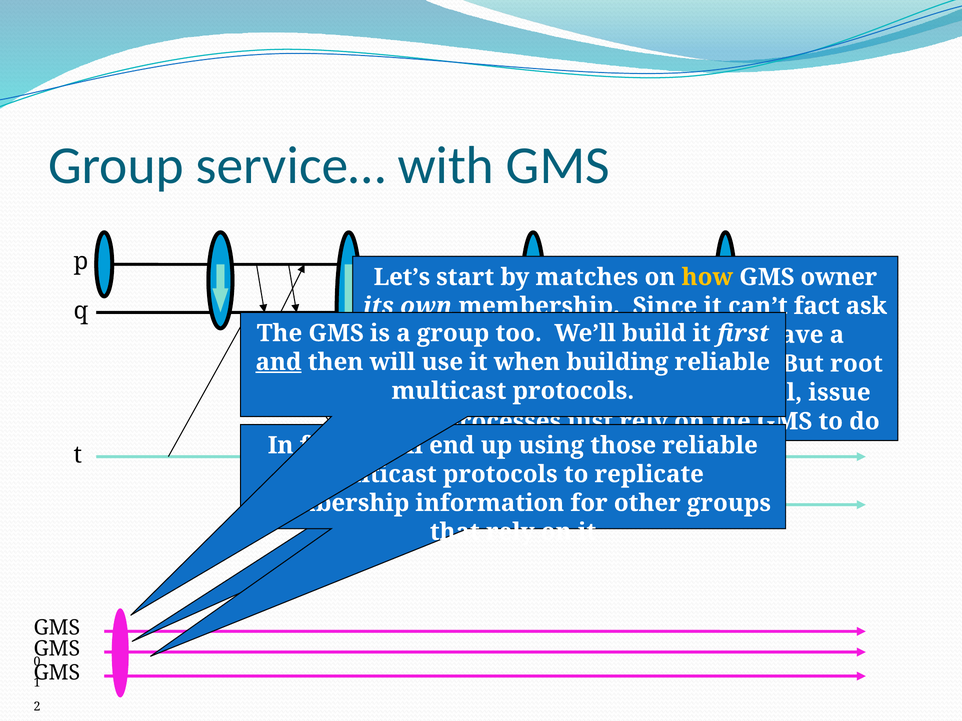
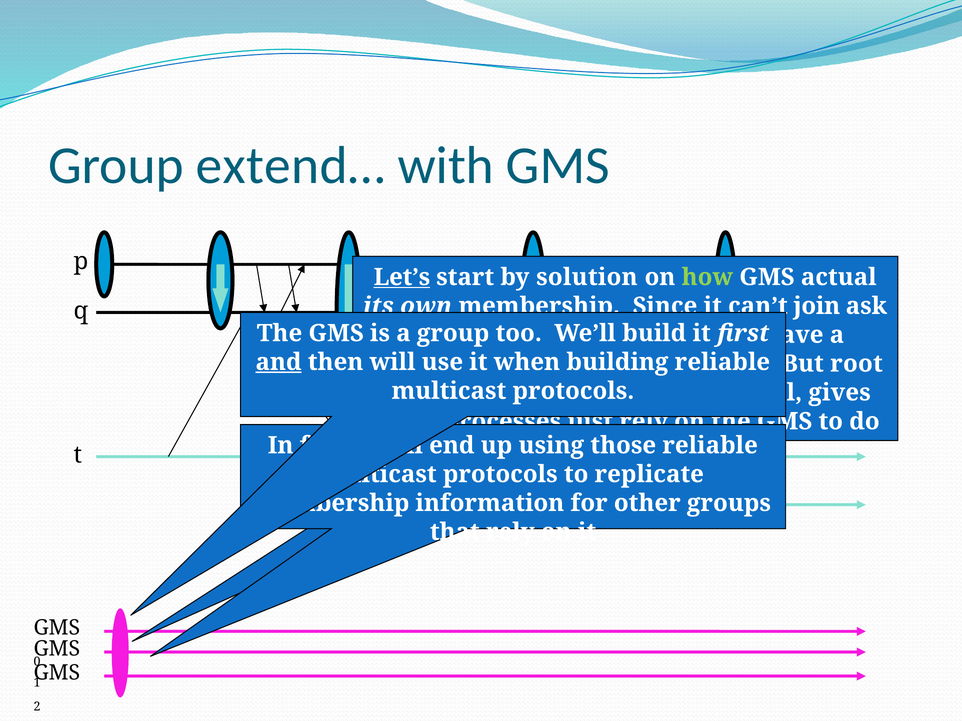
service…: service… -> extend…
Let’s underline: none -> present
matches: matches -> solution
how colour: yellow -> light green
owner: owner -> actual
fact at (817, 306): fact -> join
issue: issue -> gives
